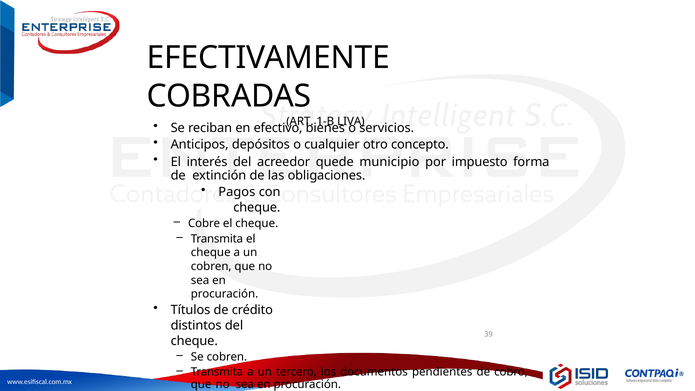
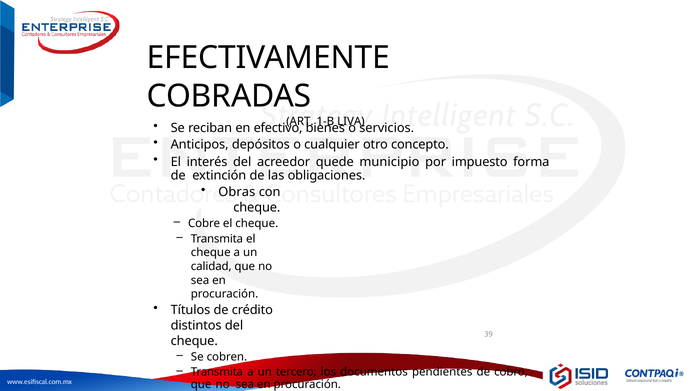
Pagos: Pagos -> Obras
cobren at (211, 266): cobren -> calidad
